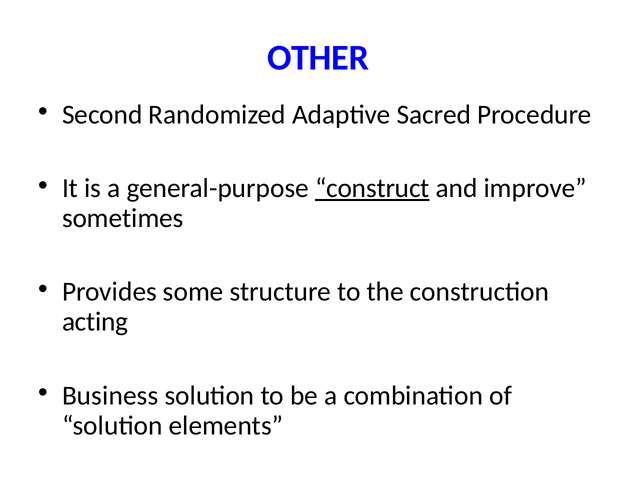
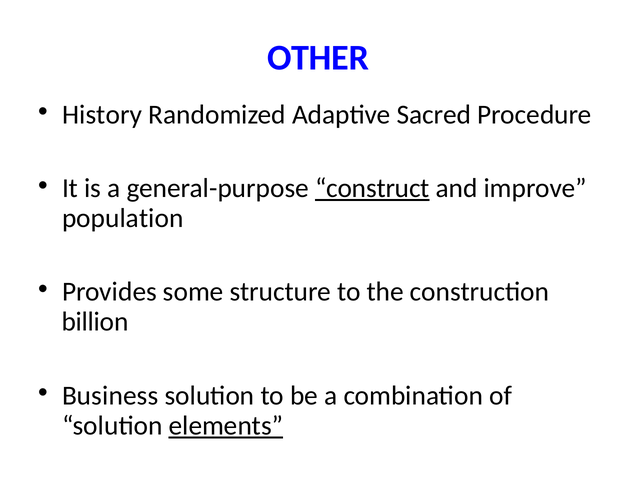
Second: Second -> History
sometimes: sometimes -> population
acting: acting -> billion
elements underline: none -> present
